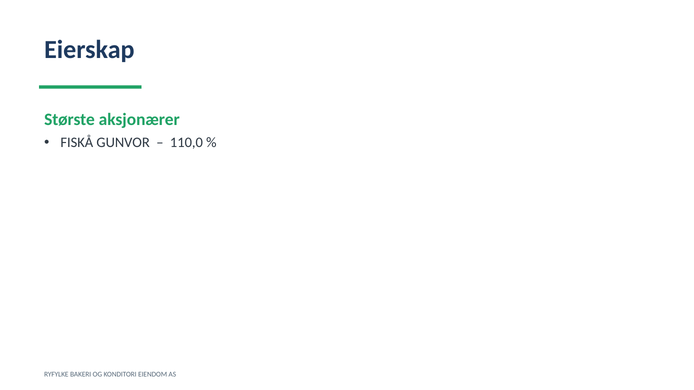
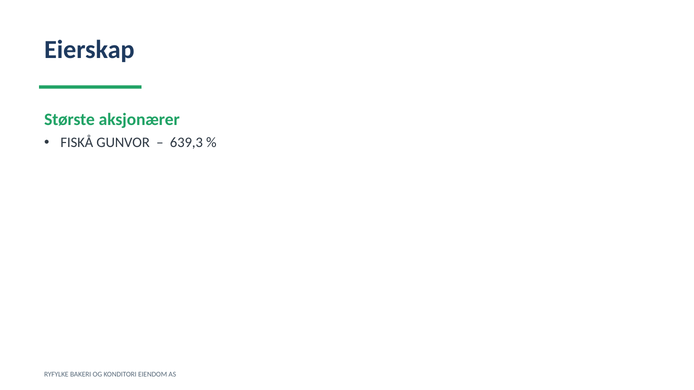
110,0: 110,0 -> 639,3
